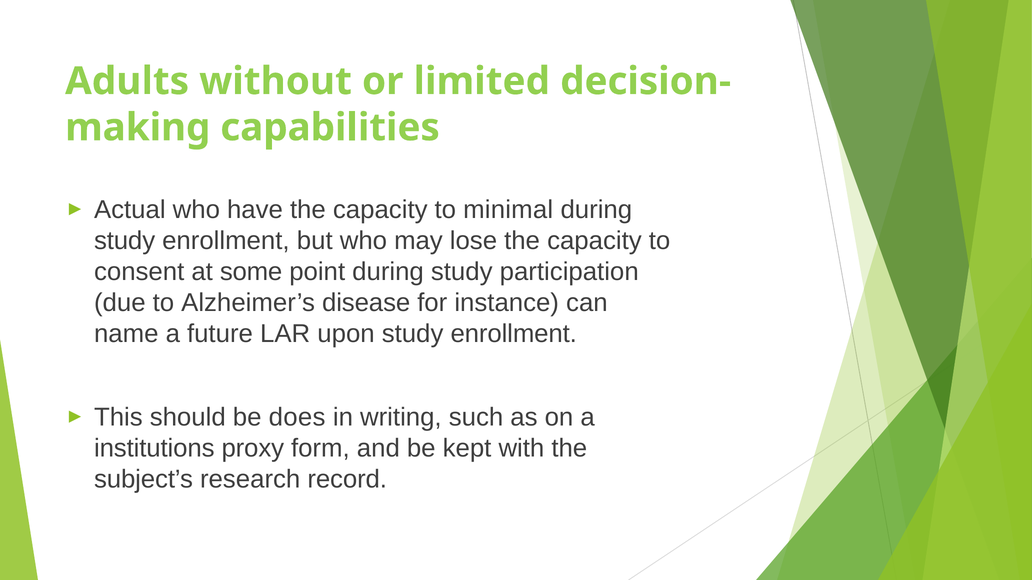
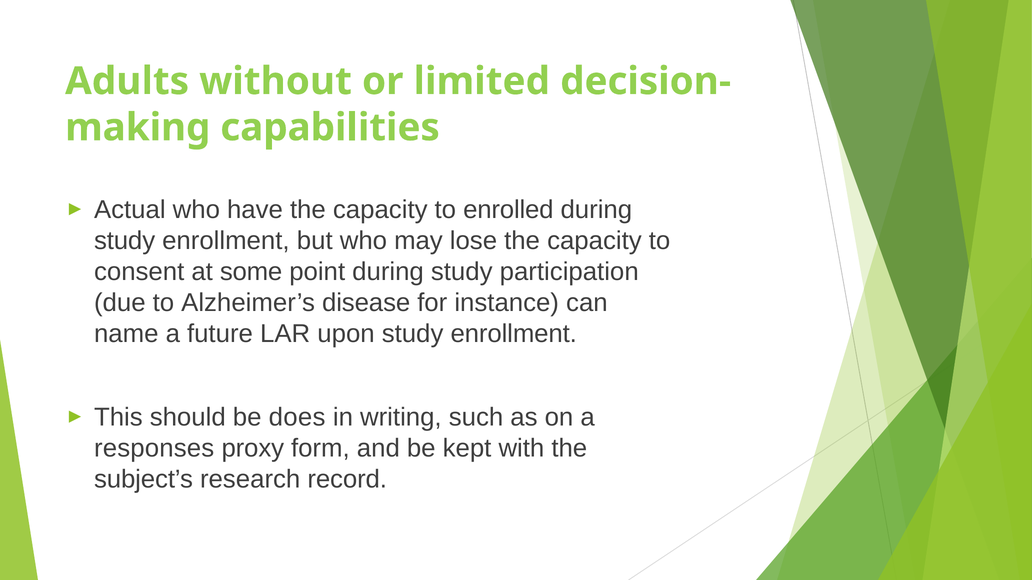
minimal: minimal -> enrolled
institutions: institutions -> responses
